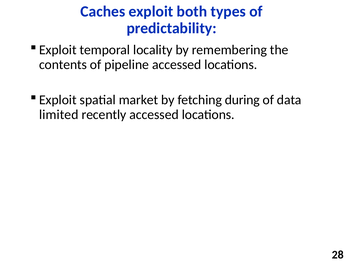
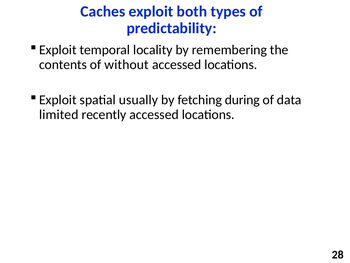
pipeline: pipeline -> without
market: market -> usually
